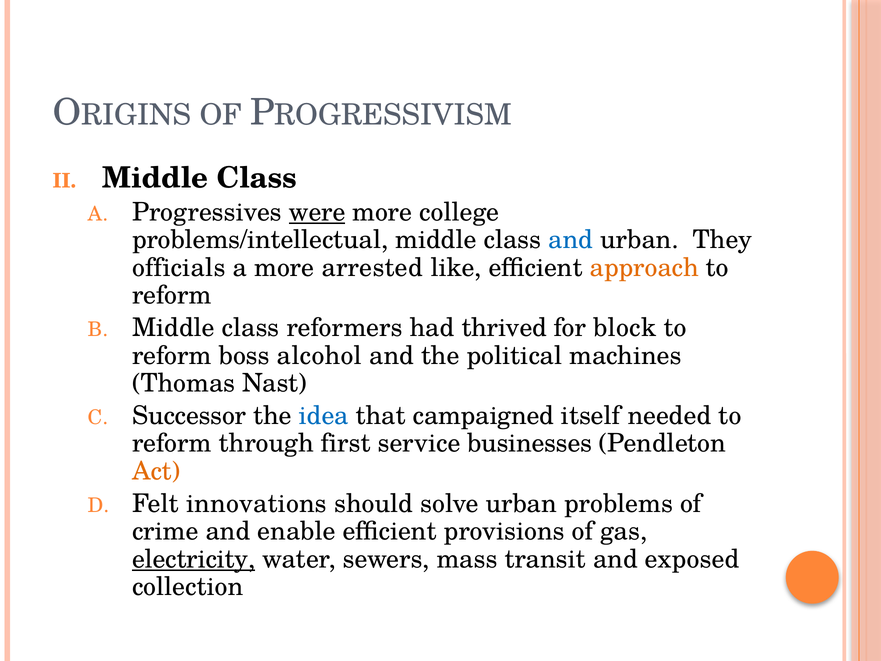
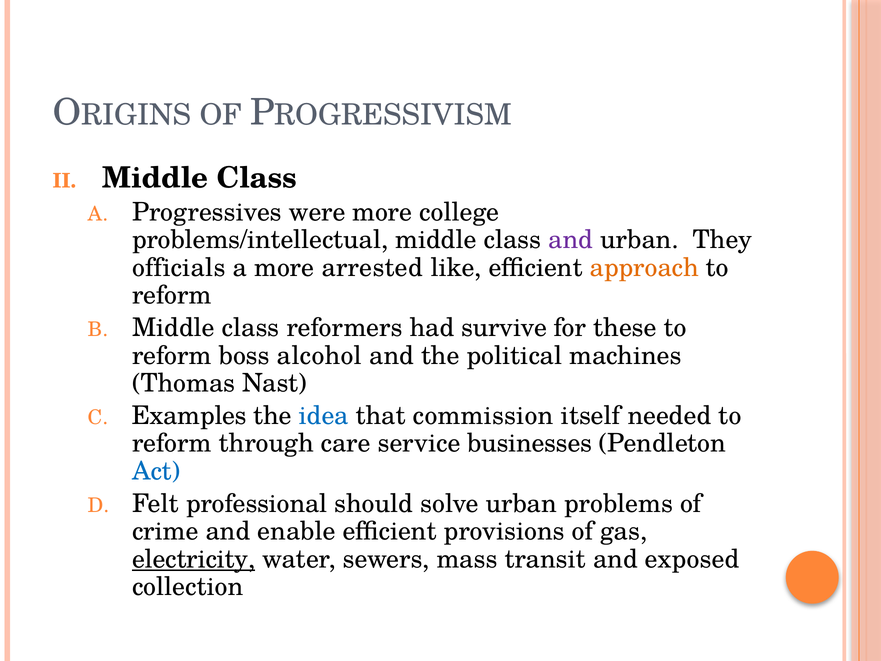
were underline: present -> none
and at (571, 240) colour: blue -> purple
thrived: thrived -> survive
block: block -> these
Successor: Successor -> Examples
campaigned: campaigned -> commission
first: first -> care
Act colour: orange -> blue
innovations: innovations -> professional
